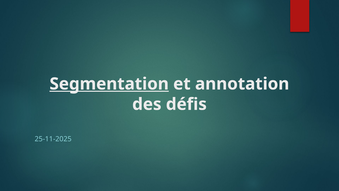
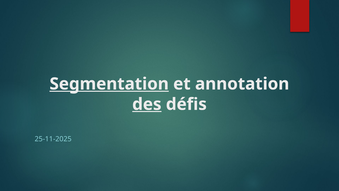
des underline: none -> present
